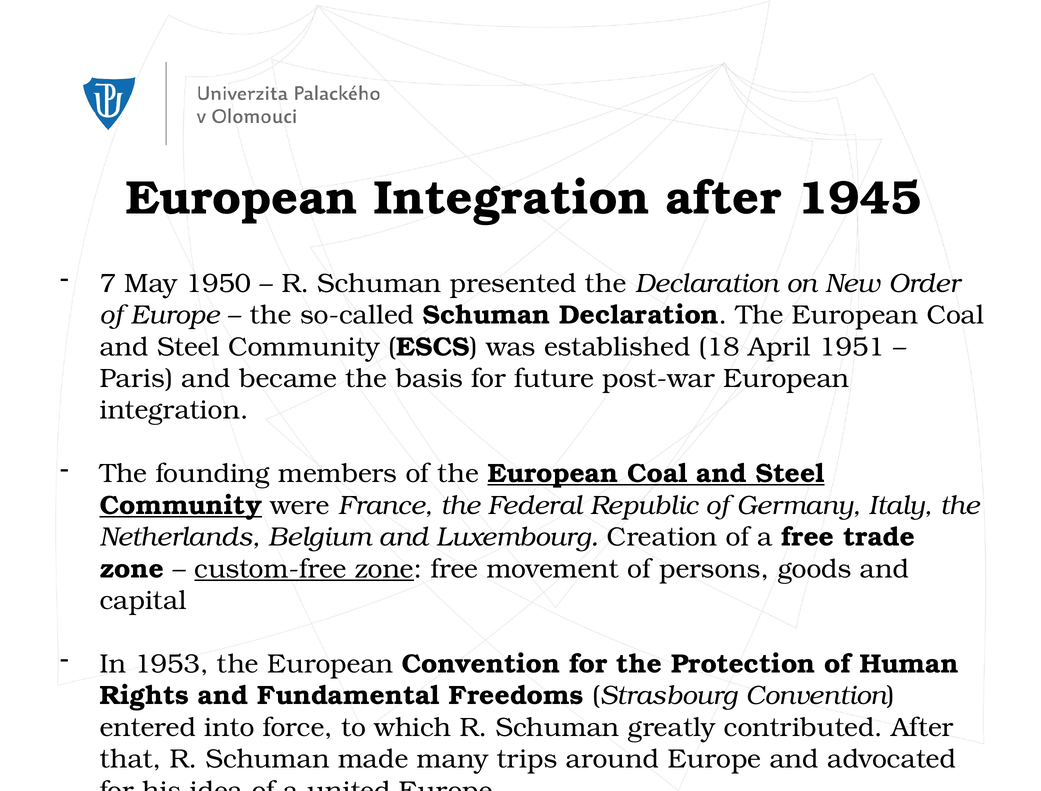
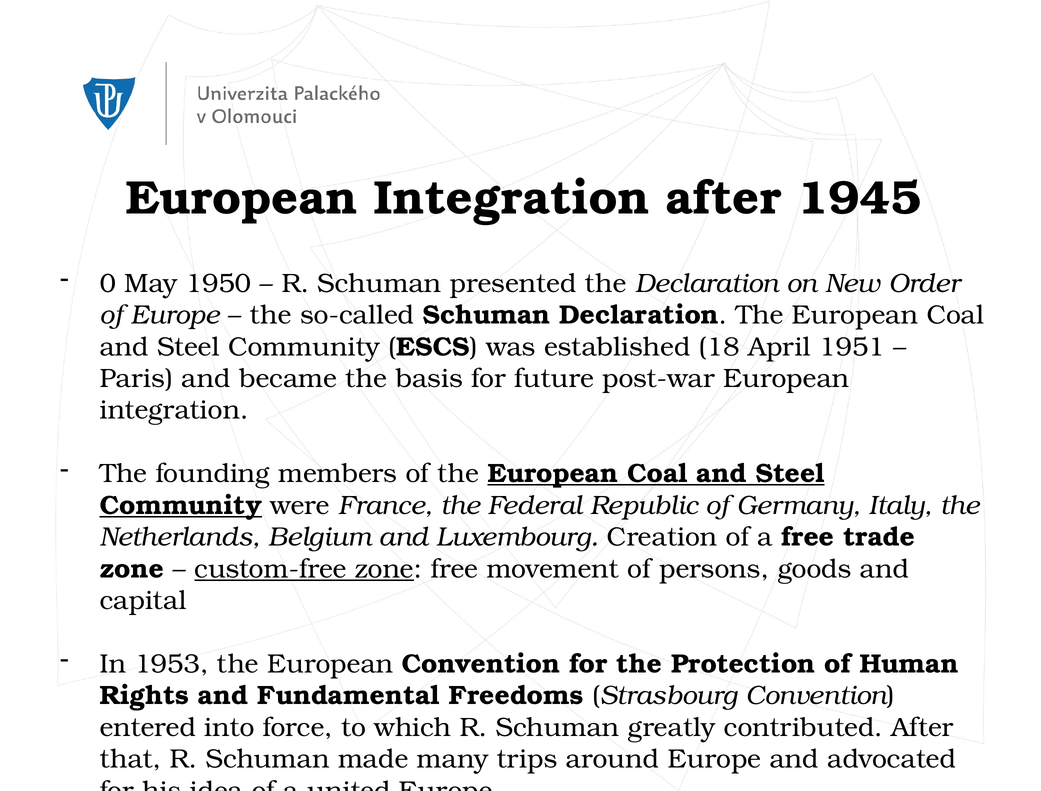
7: 7 -> 0
